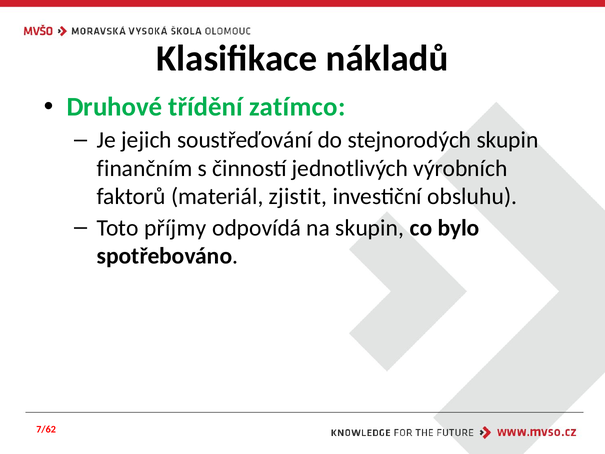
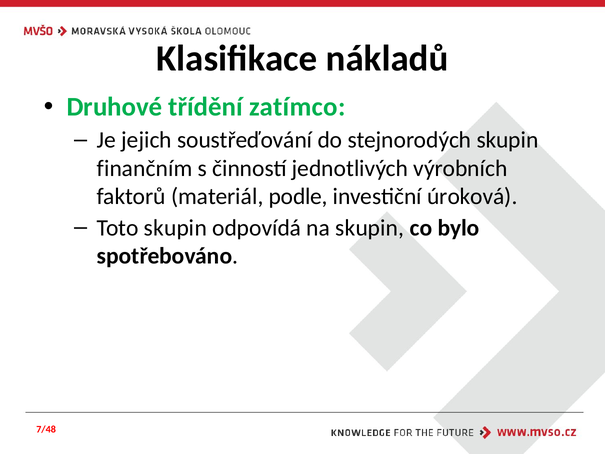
zjistit: zjistit -> podle
obsluhu: obsluhu -> úroková
Toto příjmy: příjmy -> skupin
7/62: 7/62 -> 7/48
